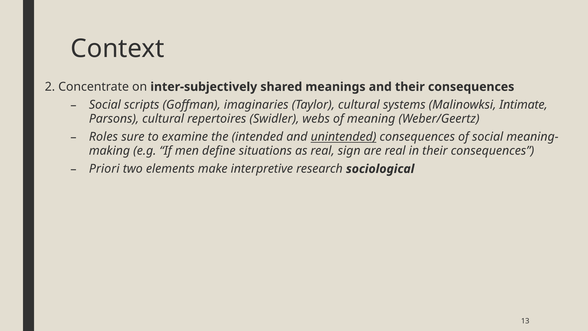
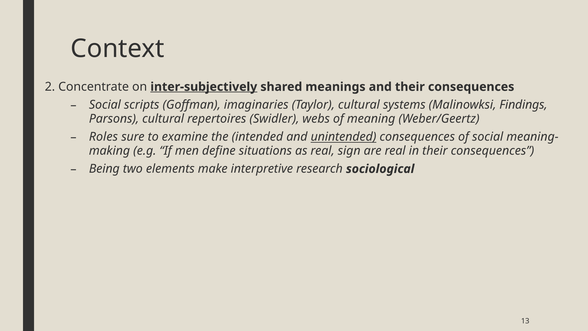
inter-subjectively underline: none -> present
Intimate: Intimate -> Findings
Priori: Priori -> Being
